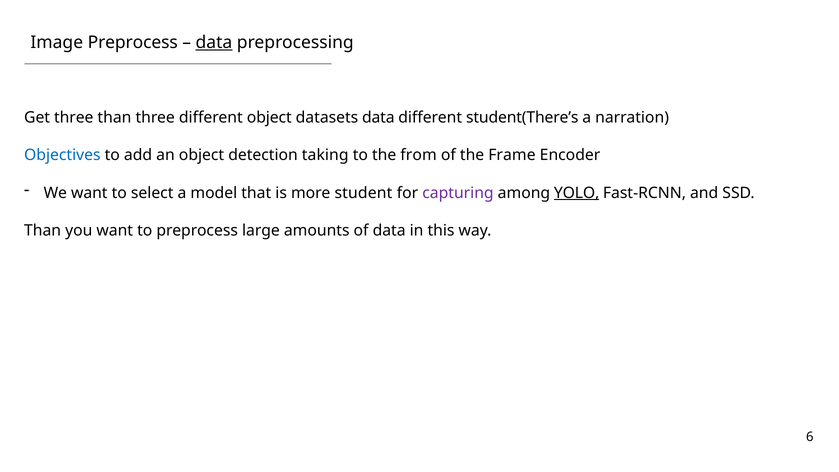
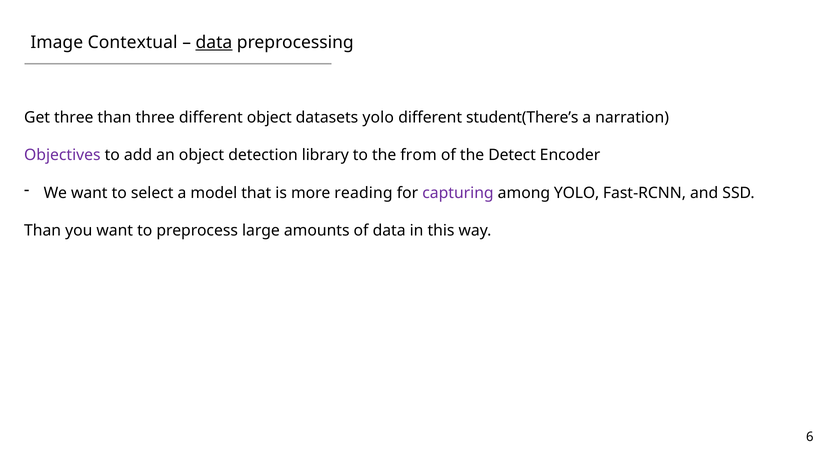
Image Preprocess: Preprocess -> Contextual
datasets data: data -> yolo
Objectives colour: blue -> purple
taking: taking -> library
Frame: Frame -> Detect
student: student -> reading
YOLO at (577, 193) underline: present -> none
